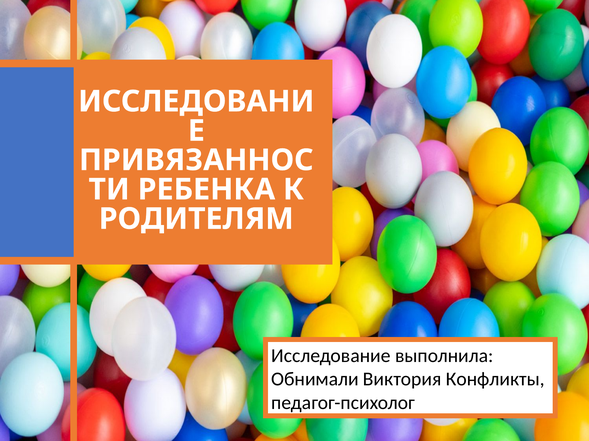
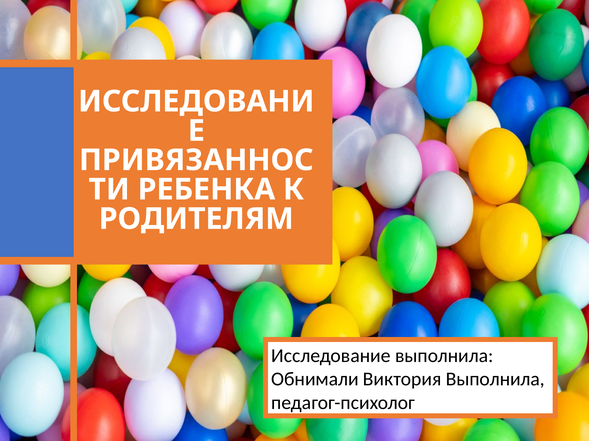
Виктория Конфликты: Конфликты -> Выполнила
